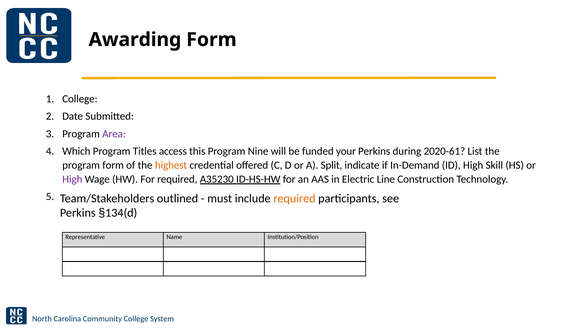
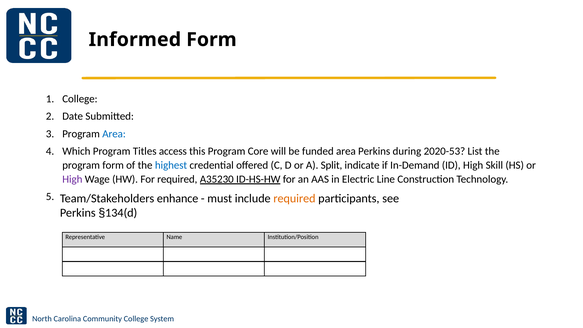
Awarding: Awarding -> Informed
Area at (114, 134) colour: purple -> blue
Nine: Nine -> Core
funded your: your -> area
2020-61: 2020-61 -> 2020-53
highest colour: orange -> blue
outlined: outlined -> enhance
